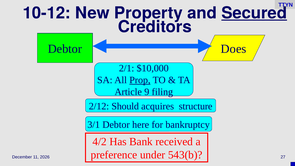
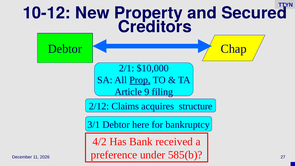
Secured underline: present -> none
Does: Does -> Chap
Should: Should -> Claims
543(b: 543(b -> 585(b
